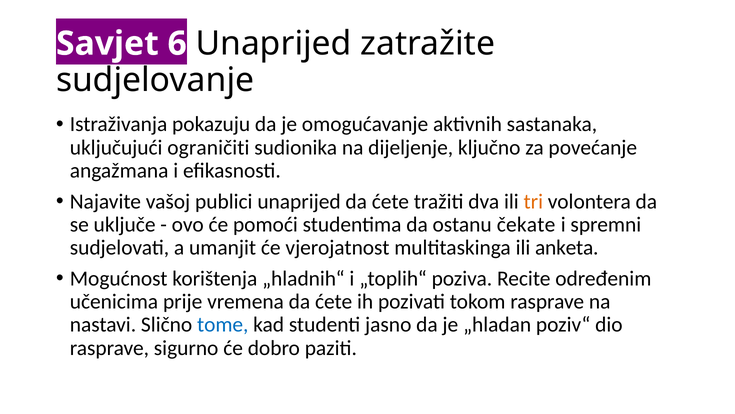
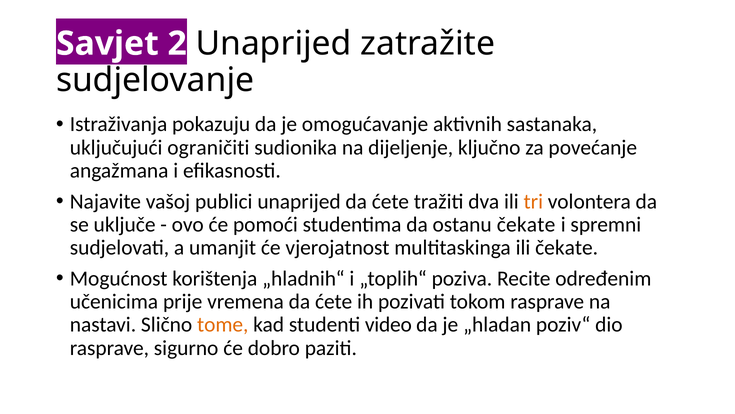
6: 6 -> 2
ili anketa: anketa -> čekate
tome colour: blue -> orange
jasno: jasno -> video
